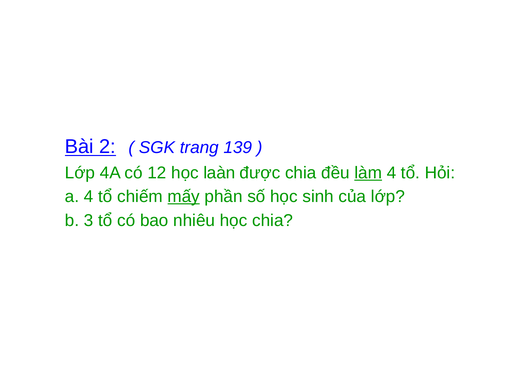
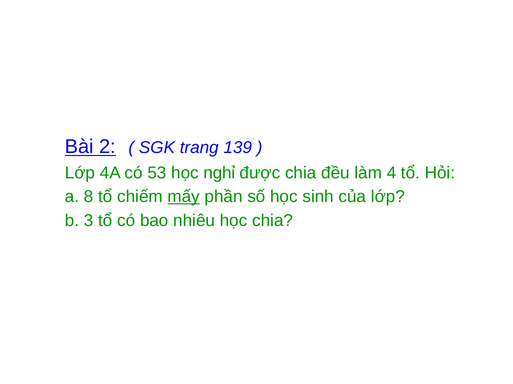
12: 12 -> 53
laàn: laàn -> nghỉ
làm underline: present -> none
a 4: 4 -> 8
